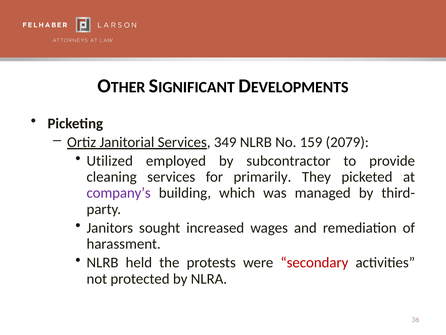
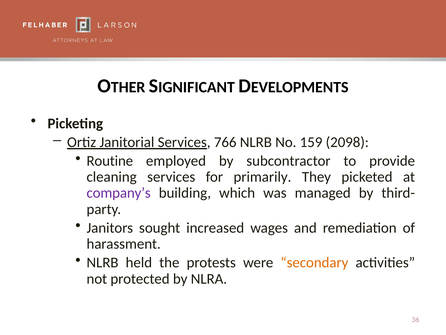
349: 349 -> 766
2079: 2079 -> 2098
Utilized: Utilized -> Routine
secondary colour: red -> orange
